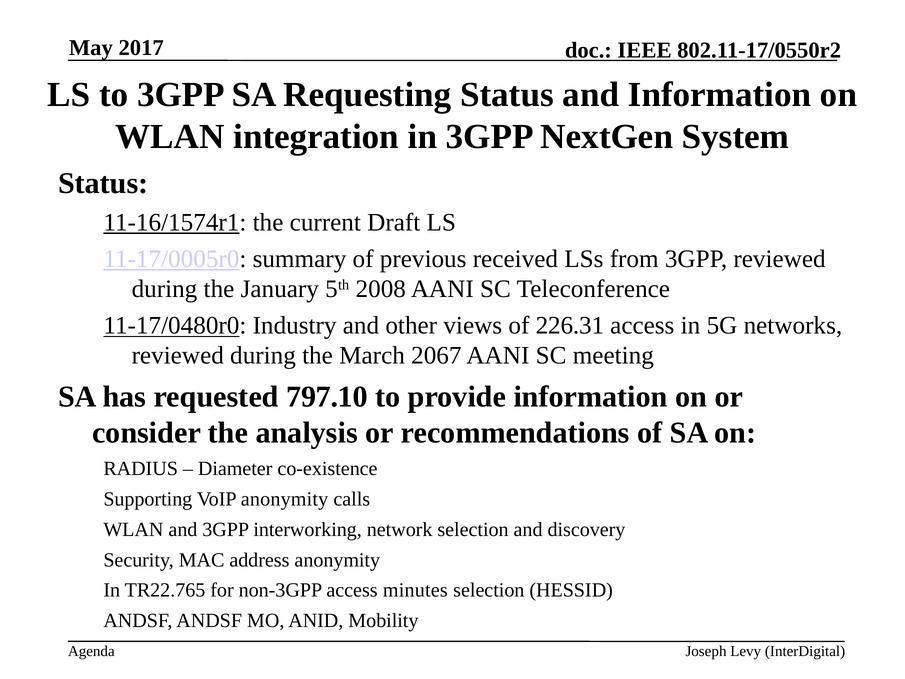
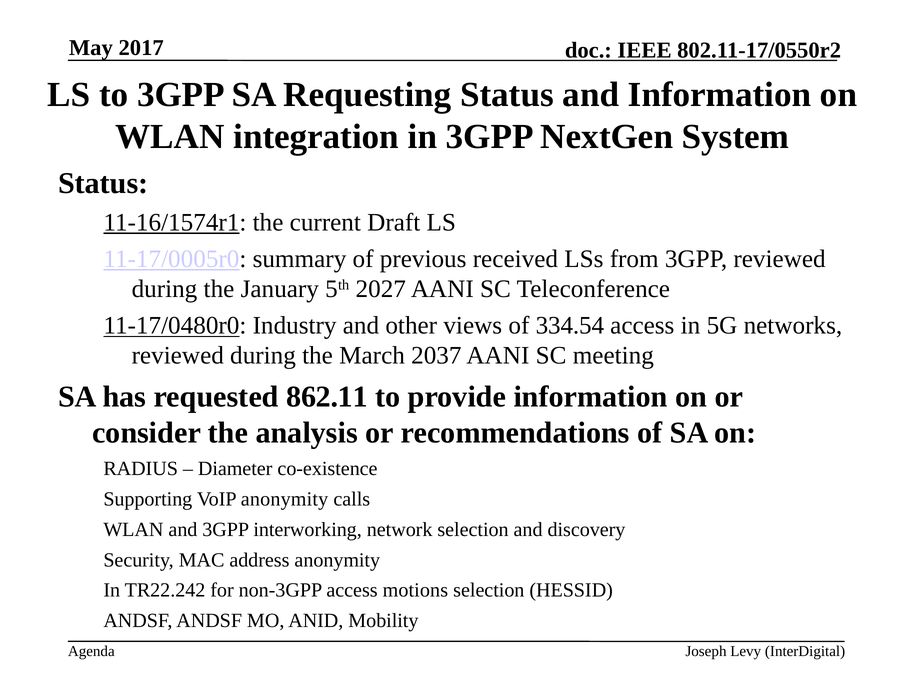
2008: 2008 -> 2027
226.31: 226.31 -> 334.54
2067: 2067 -> 2037
797.10: 797.10 -> 862.11
TR22.765: TR22.765 -> TR22.242
minutes: minutes -> motions
